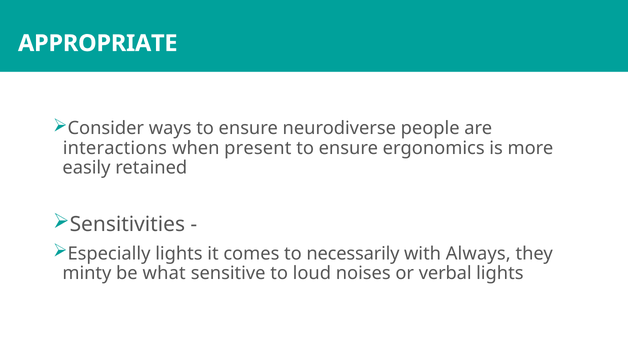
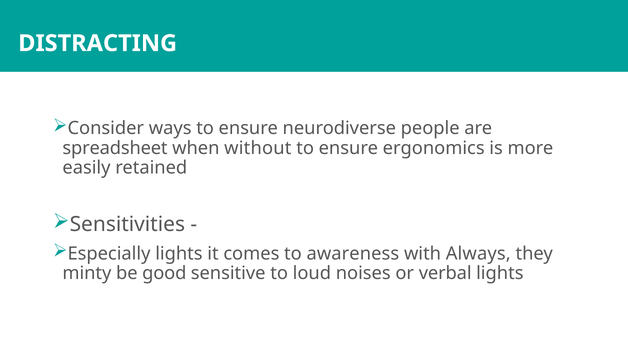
APPROPRIATE: APPROPRIATE -> DISTRACTING
interactions: interactions -> spreadsheet
present: present -> without
necessarily: necessarily -> awareness
what: what -> good
